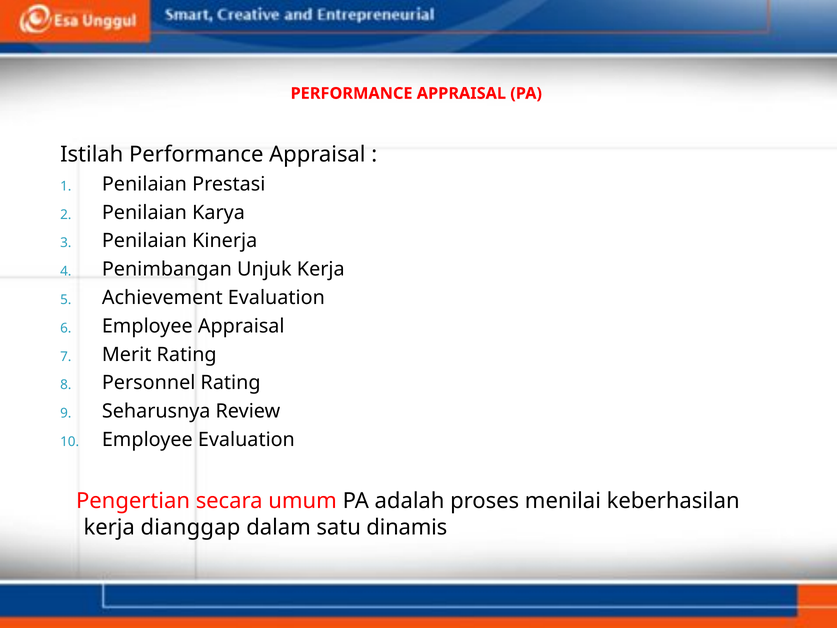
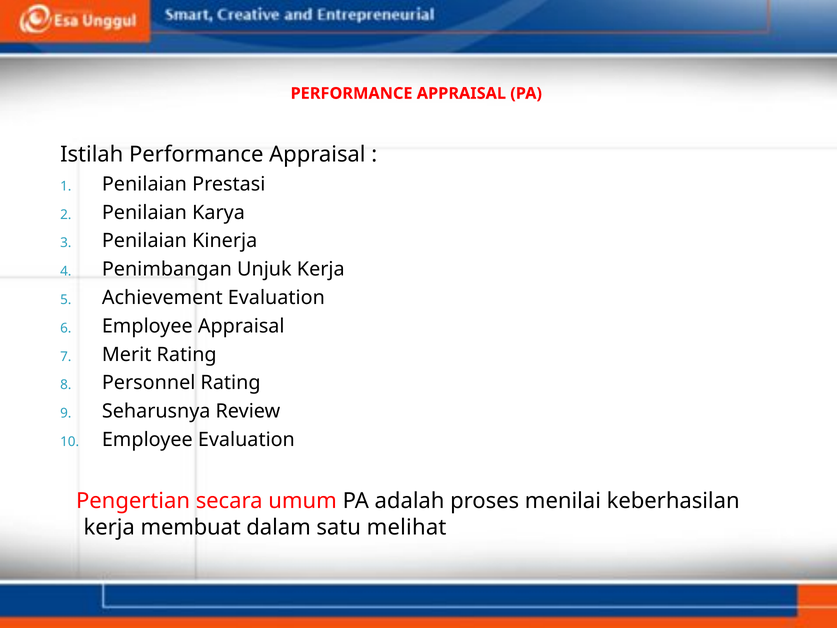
dianggap: dianggap -> membuat
dinamis: dinamis -> melihat
